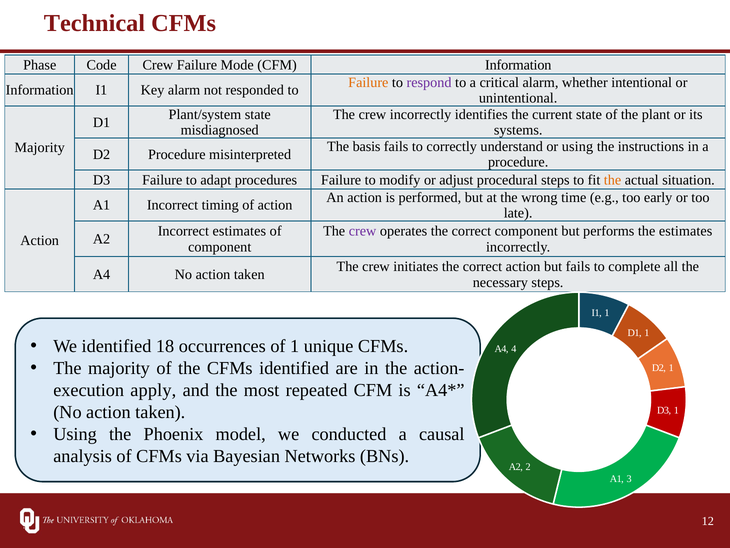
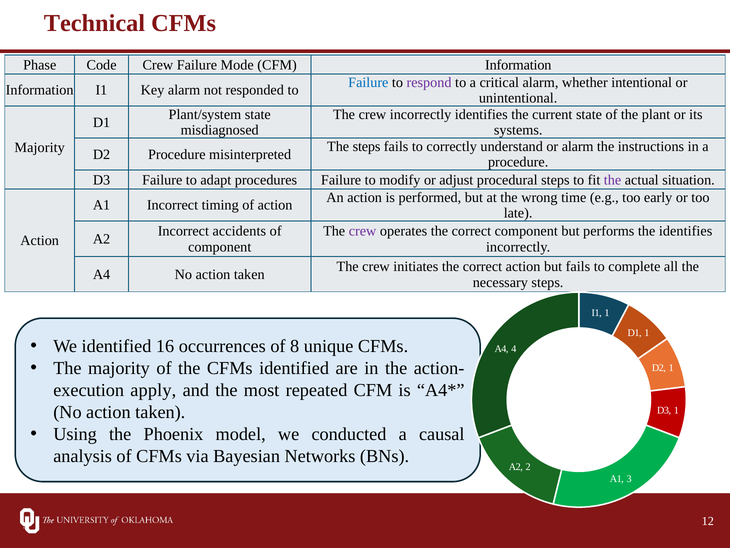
Failure at (368, 82) colour: orange -> blue
The basis: basis -> steps
or using: using -> alarm
the at (613, 180) colour: orange -> purple
Incorrect estimates: estimates -> accidents
the estimates: estimates -> identifies
18: 18 -> 16
of 1: 1 -> 8
